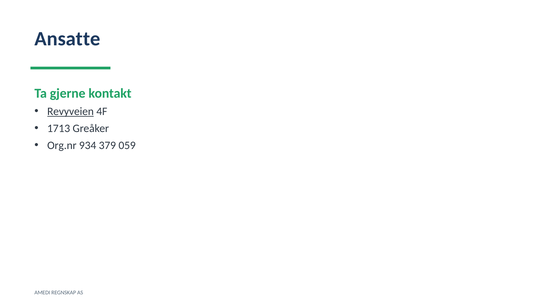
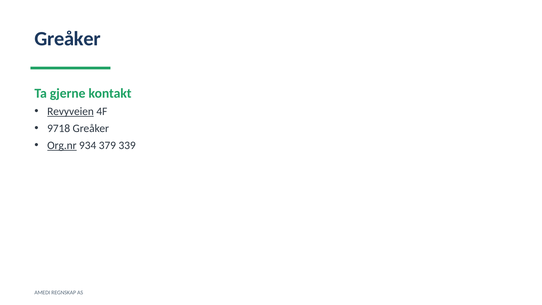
Ansatte at (67, 39): Ansatte -> Greåker
1713: 1713 -> 9718
Org.nr underline: none -> present
059: 059 -> 339
